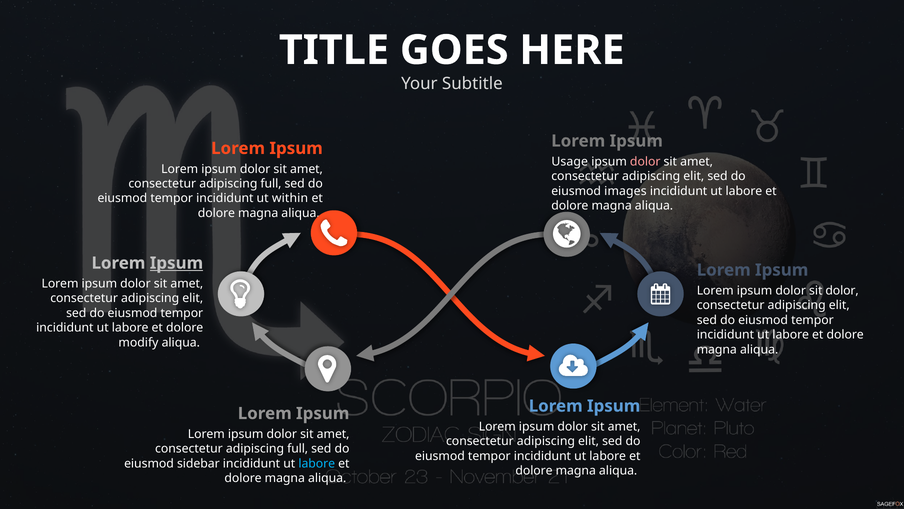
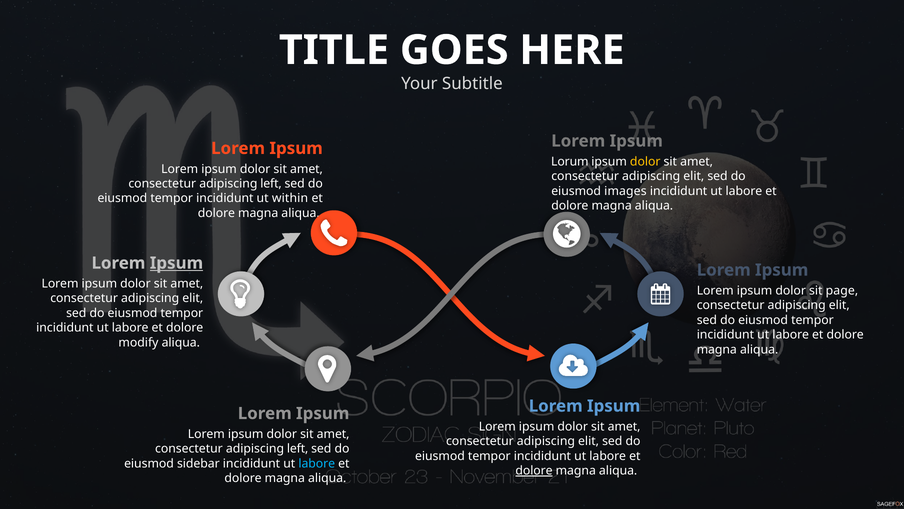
Usage: Usage -> Lorum
dolor at (645, 161) colour: pink -> yellow
full at (271, 184): full -> left
sit dolor: dolor -> page
full at (298, 448): full -> left
dolore at (534, 470) underline: none -> present
